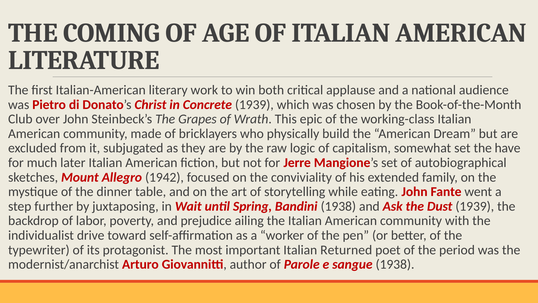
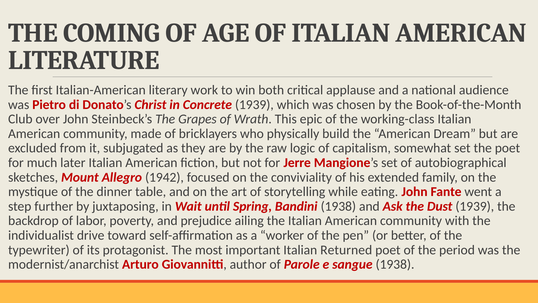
the have: have -> poet
